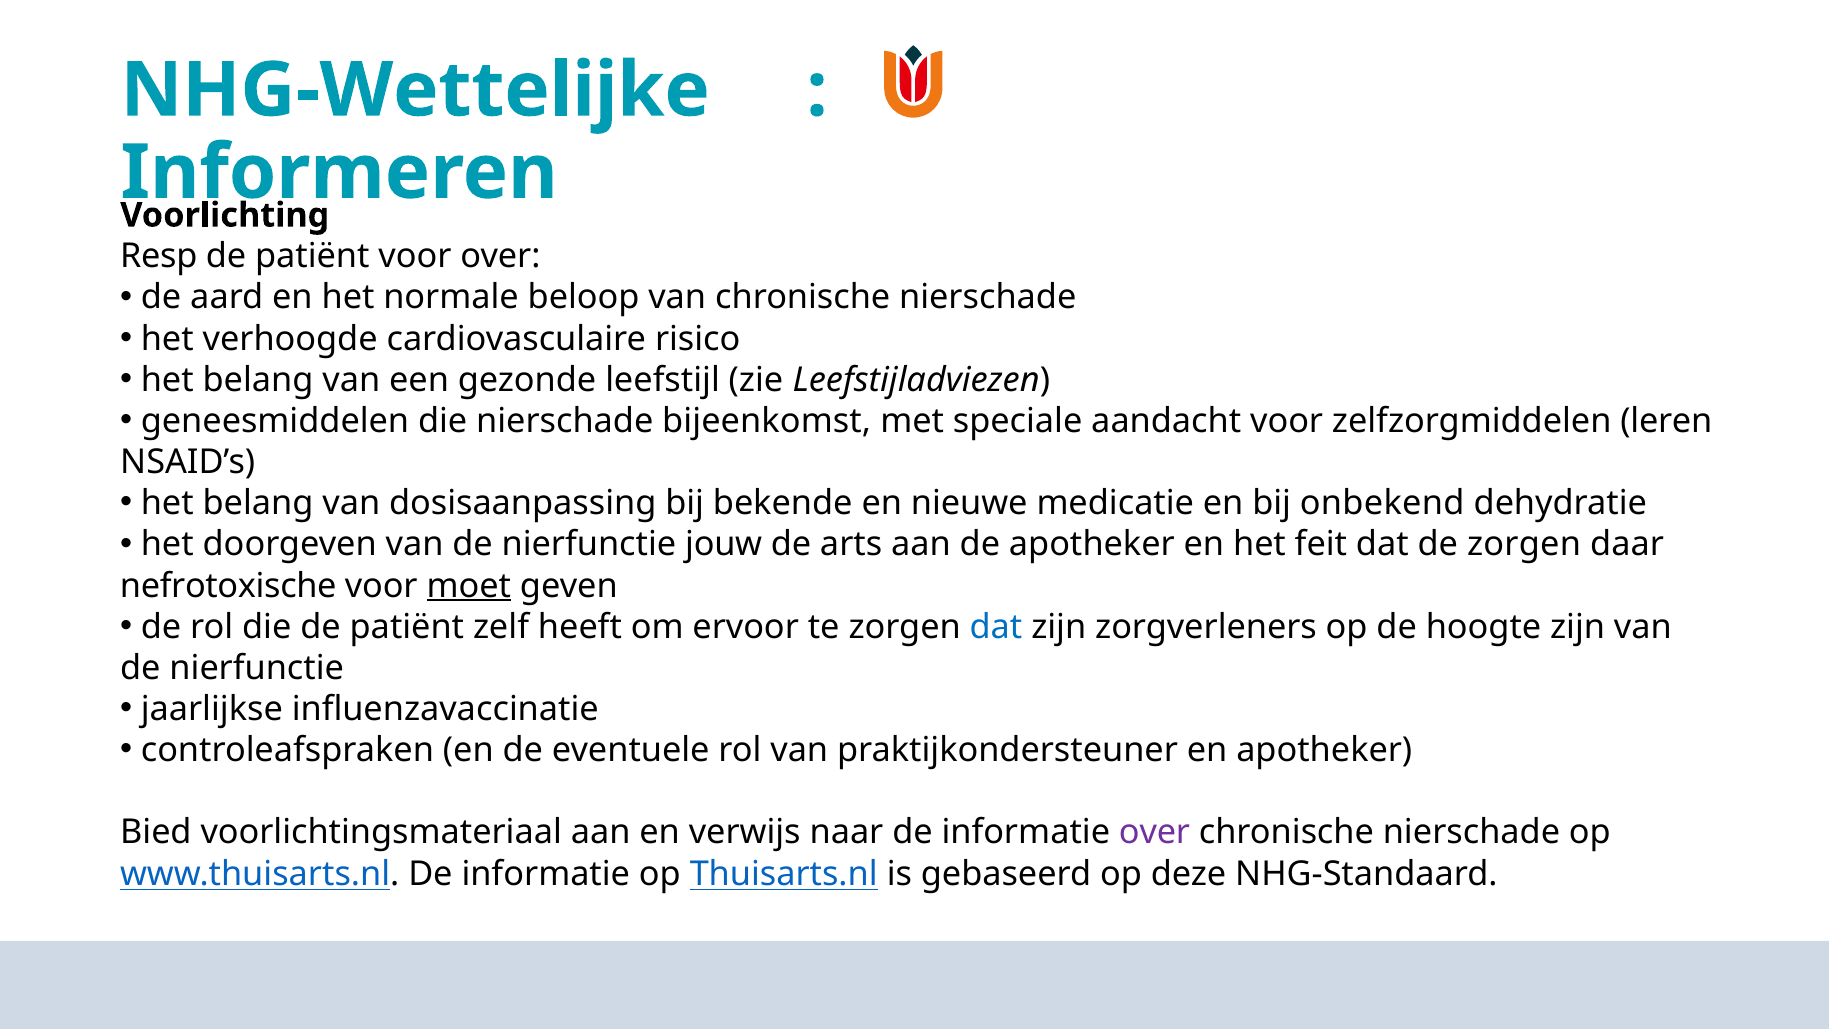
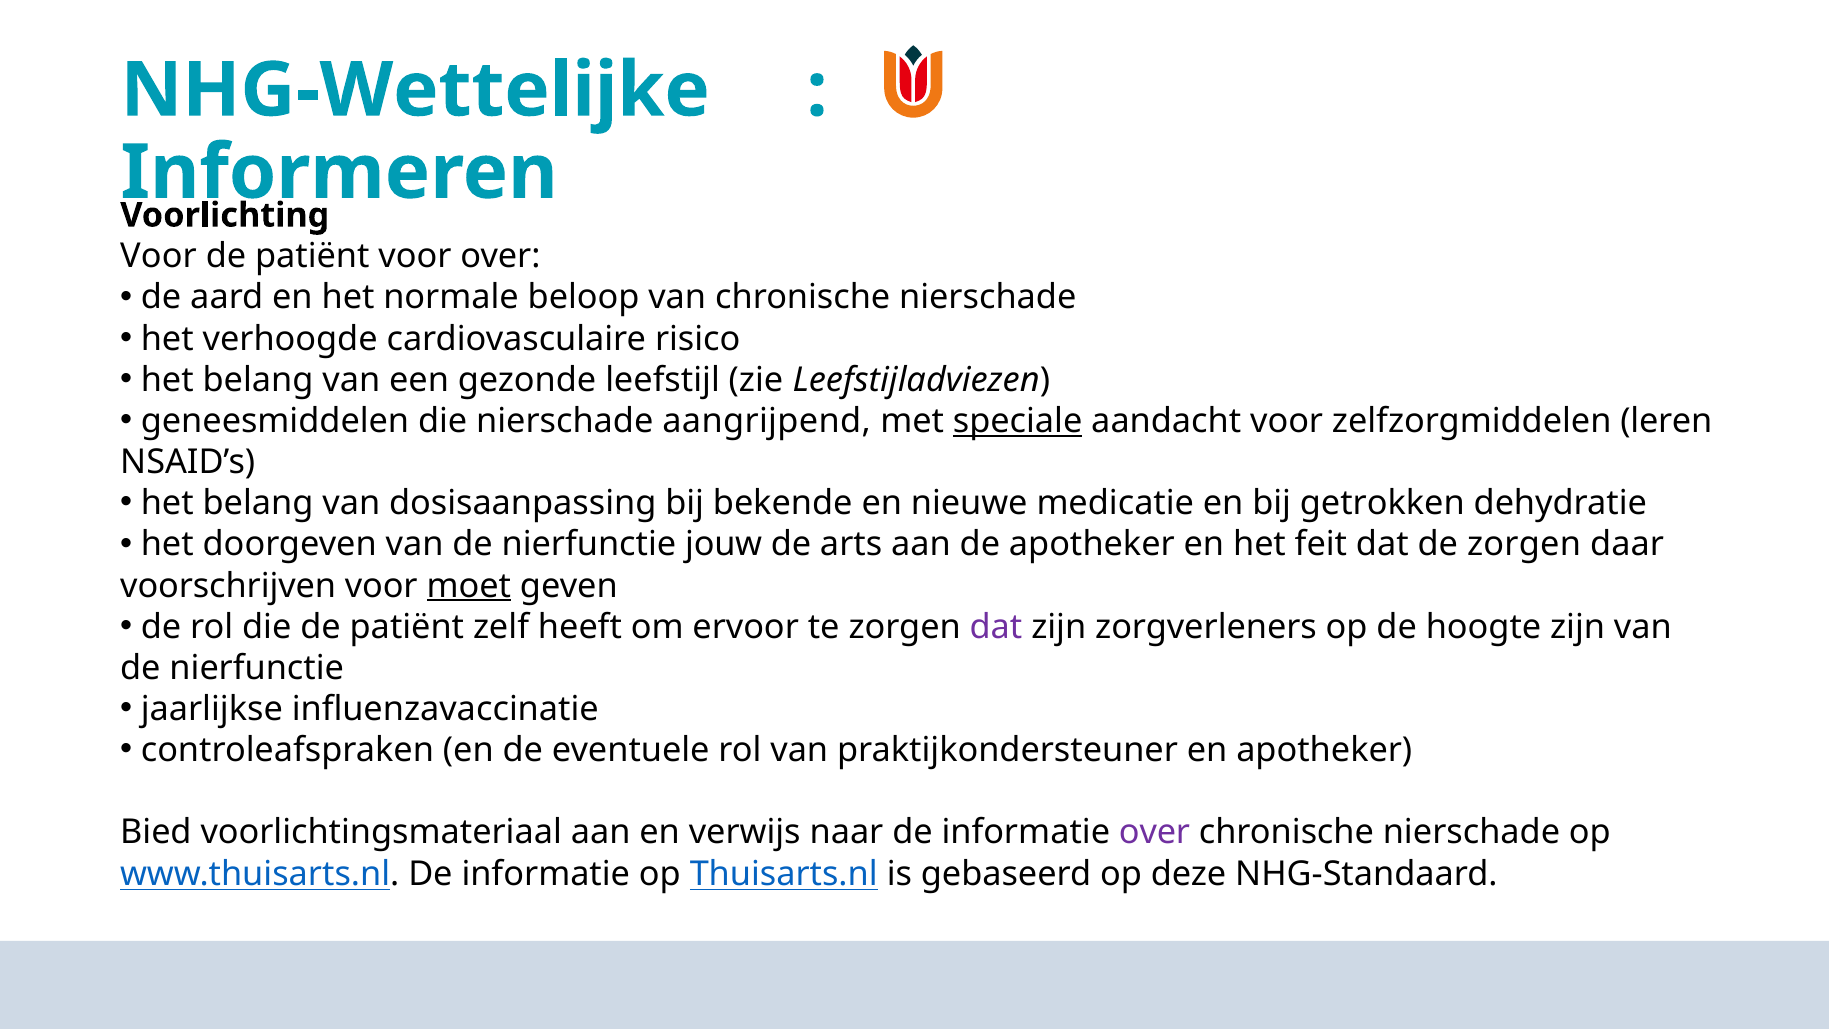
Resp at (159, 256): Resp -> Voor
bijeenkomst: bijeenkomst -> aangrijpend
speciale underline: none -> present
onbekend: onbekend -> getrokken
nefrotoxische: nefrotoxische -> voorschrijven
dat at (996, 627) colour: blue -> purple
